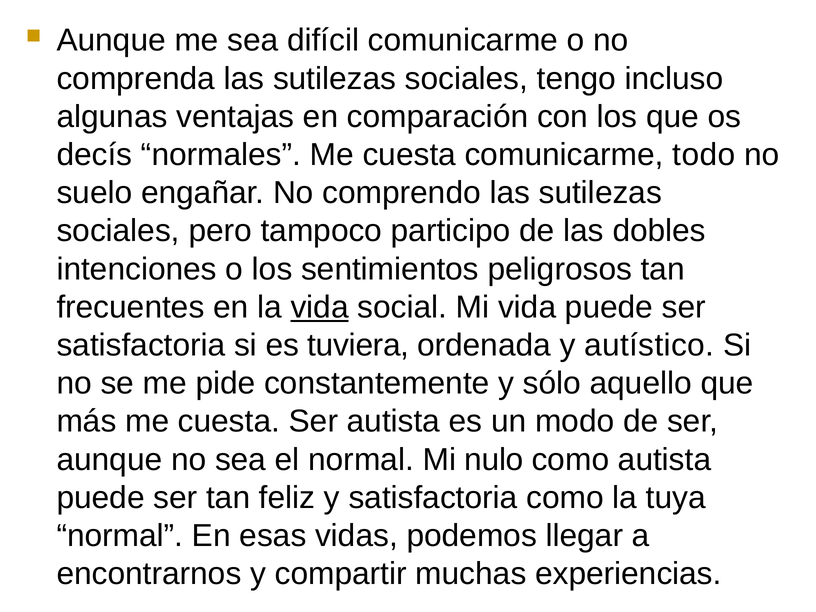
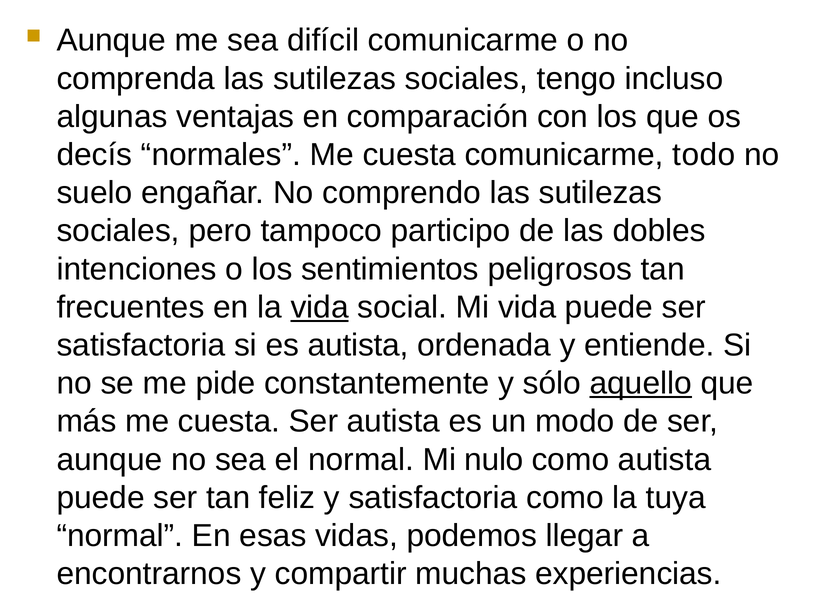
es tuviera: tuviera -> autista
autístico: autístico -> entiende
aquello underline: none -> present
